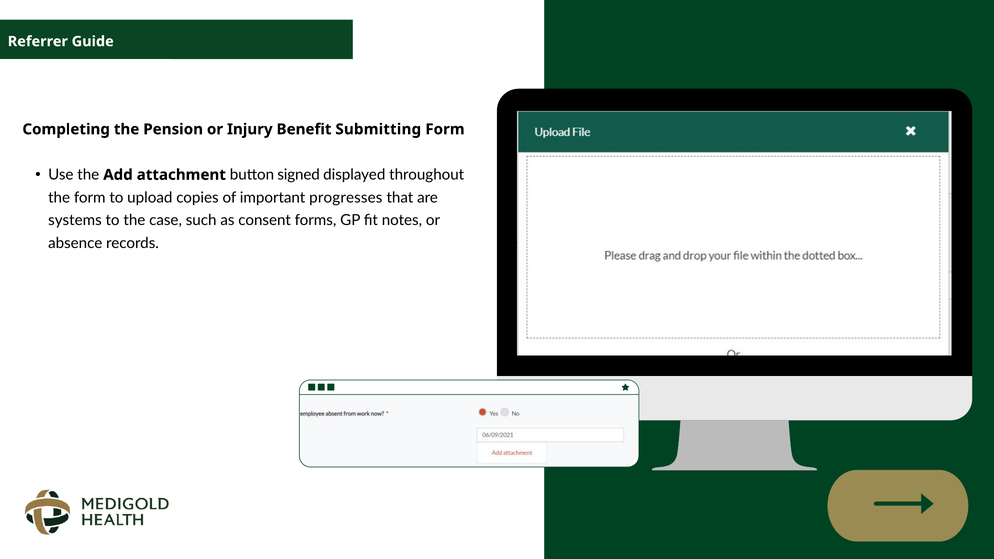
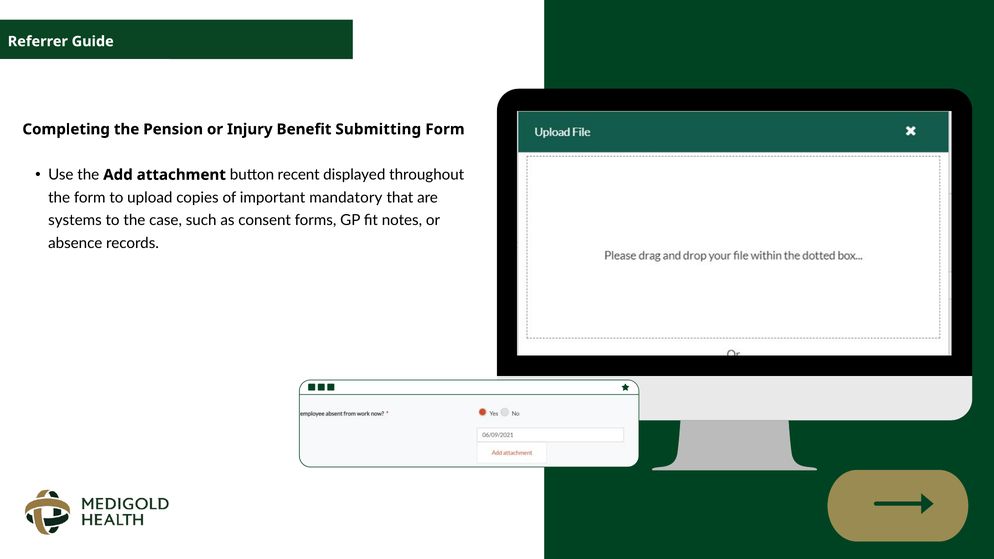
signed: signed -> recent
progresses: progresses -> mandatory
